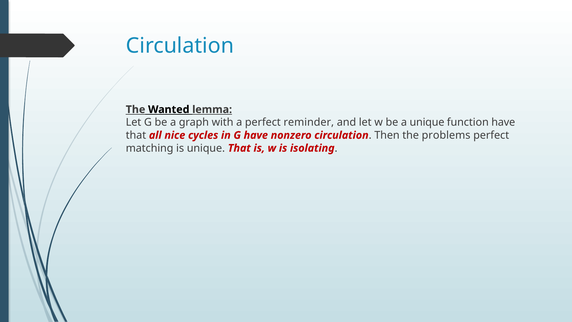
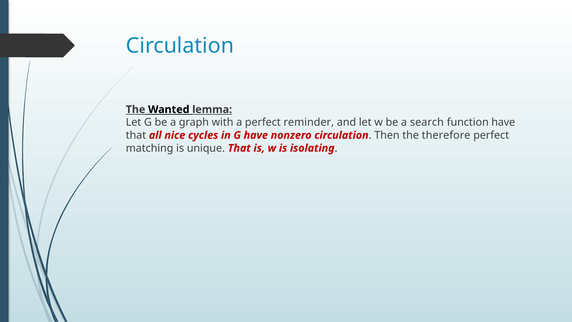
a unique: unique -> search
problems: problems -> therefore
